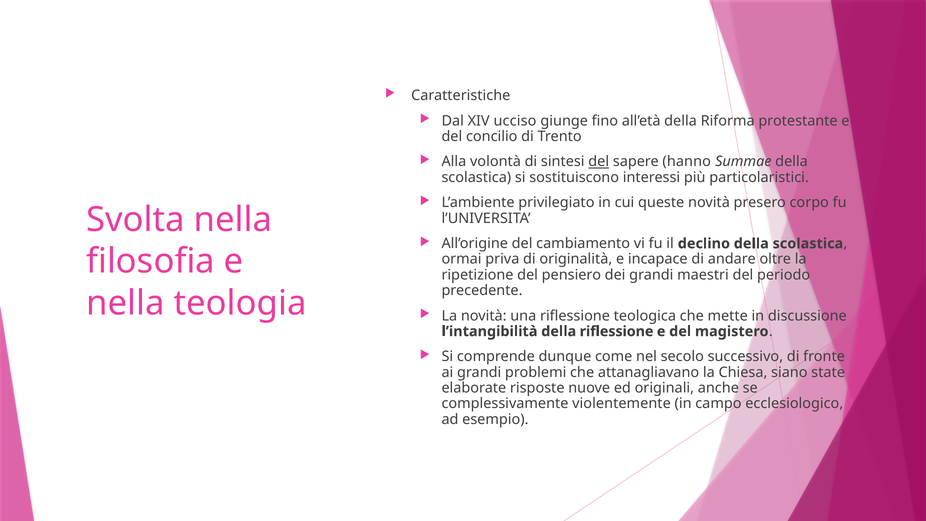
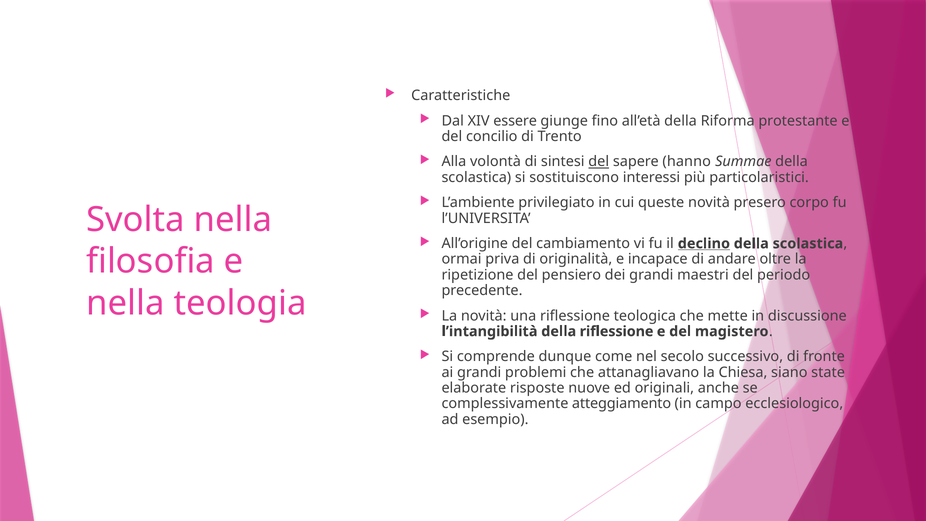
ucciso: ucciso -> essere
declino underline: none -> present
violentemente: violentemente -> atteggiamento
